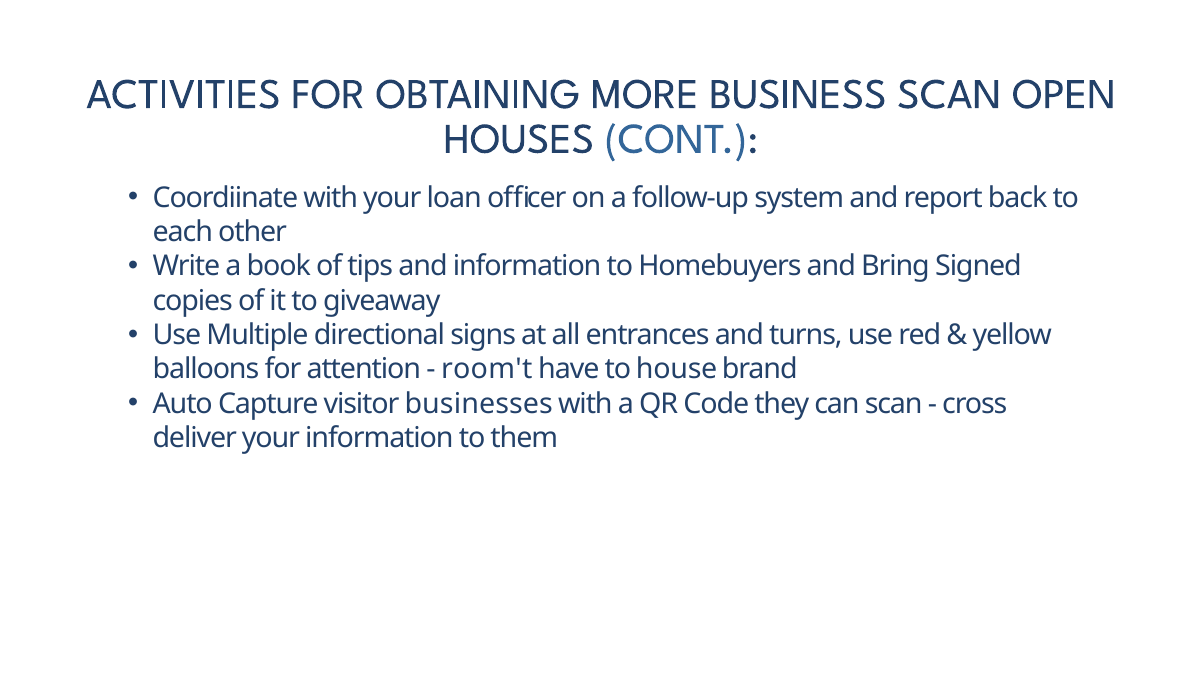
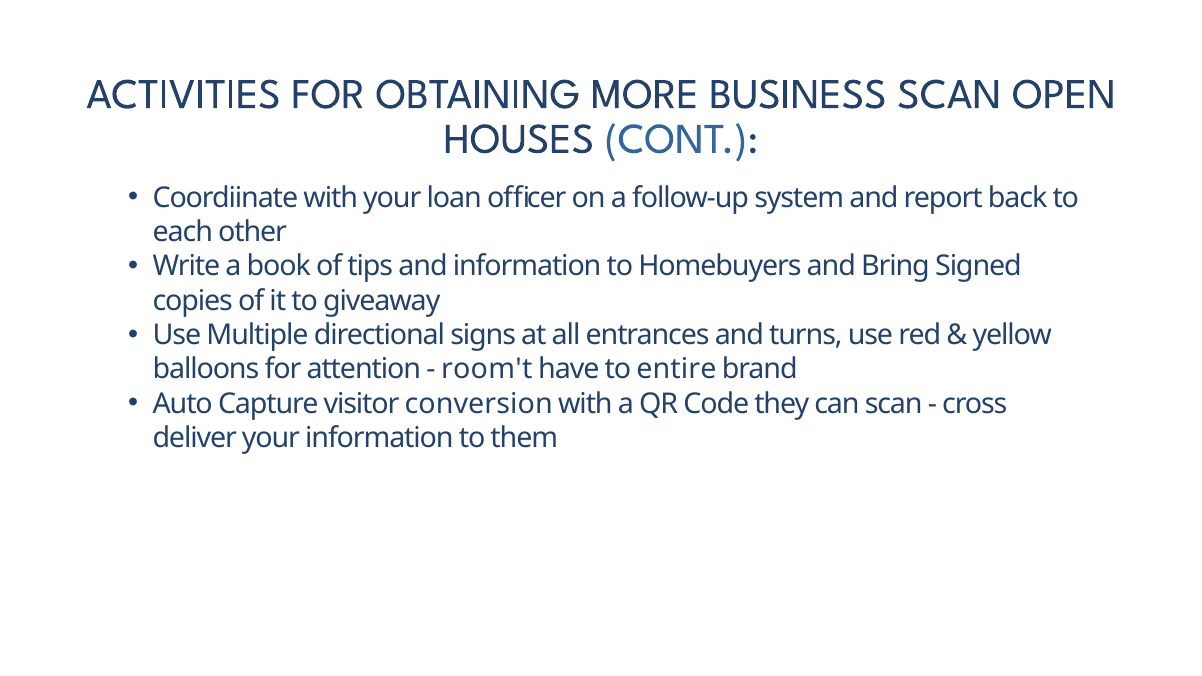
house: house -> entire
businesses: businesses -> conversion
